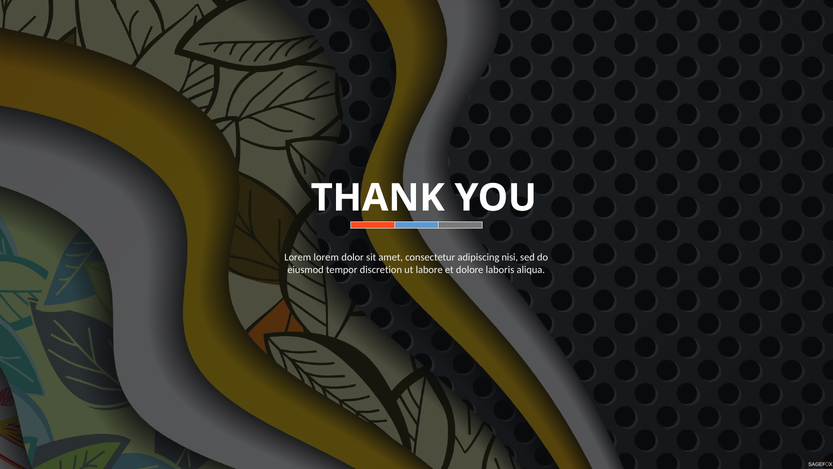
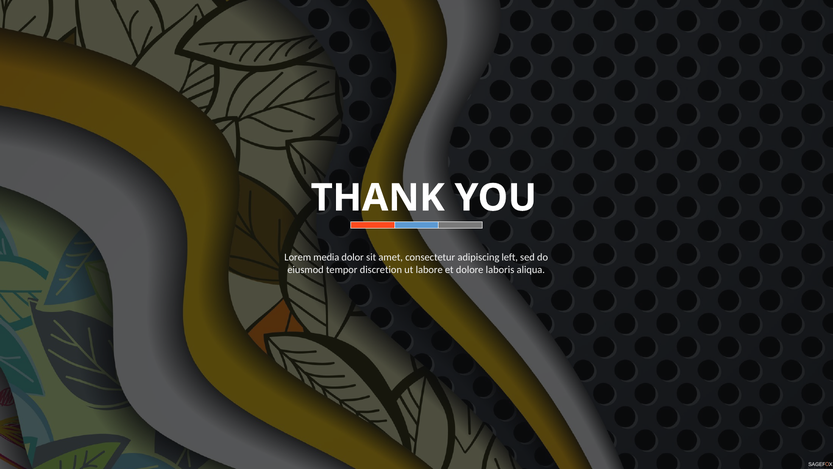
Lorem lorem: lorem -> media
nisi: nisi -> left
